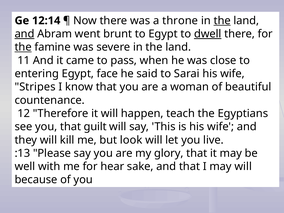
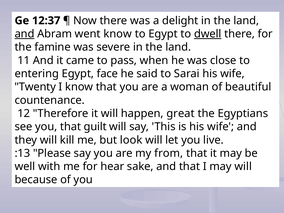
12:14: 12:14 -> 12:37
throne: throne -> delight
the at (222, 21) underline: present -> none
went brunt: brunt -> know
the at (23, 47) underline: present -> none
Stripes: Stripes -> Twenty
teach: teach -> great
glory: glory -> from
